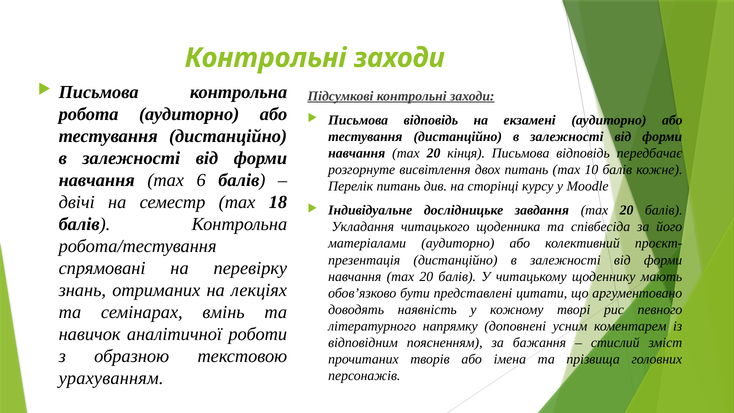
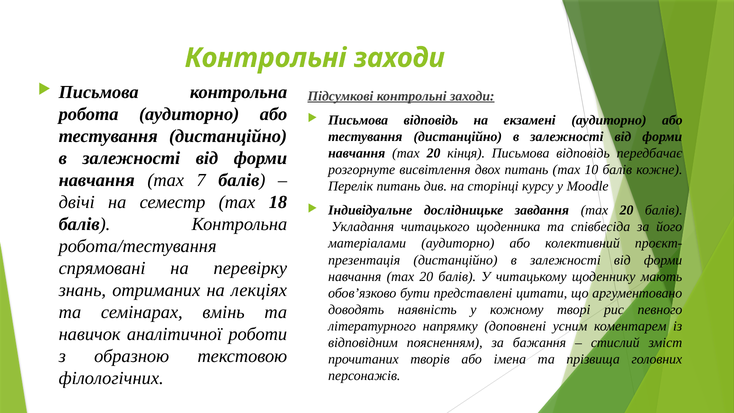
6: 6 -> 7
урахуванням: урахуванням -> філологічних
